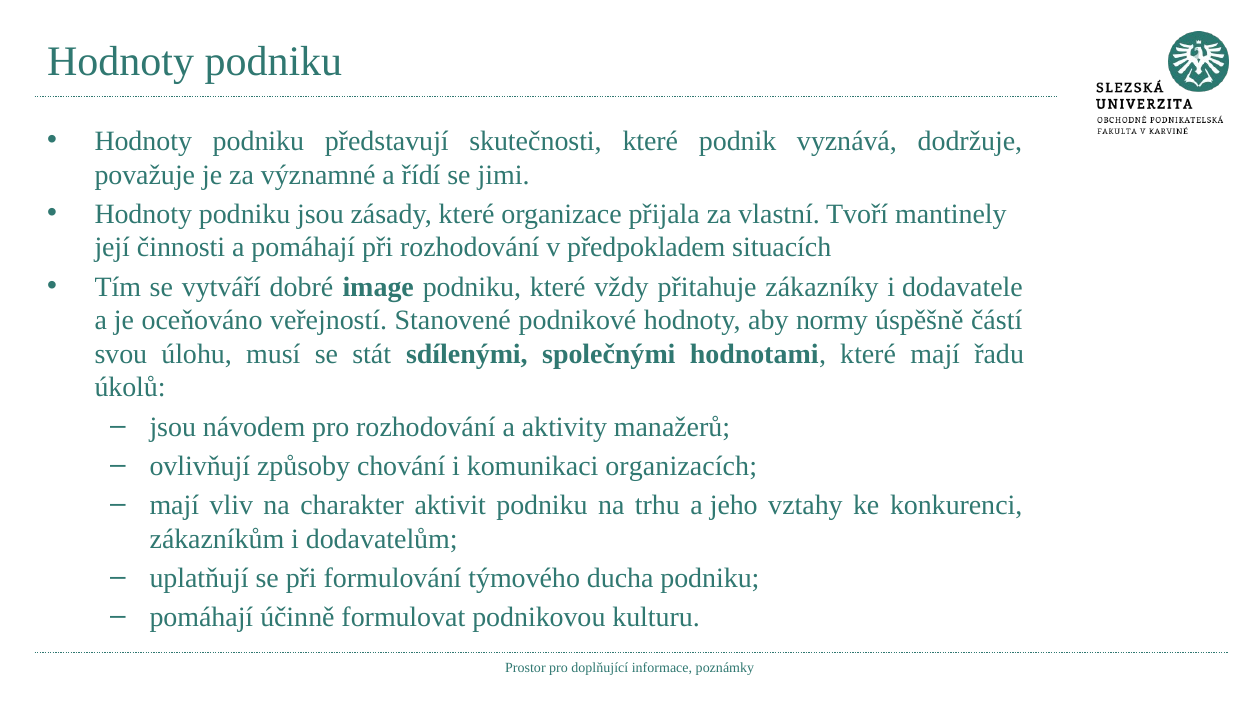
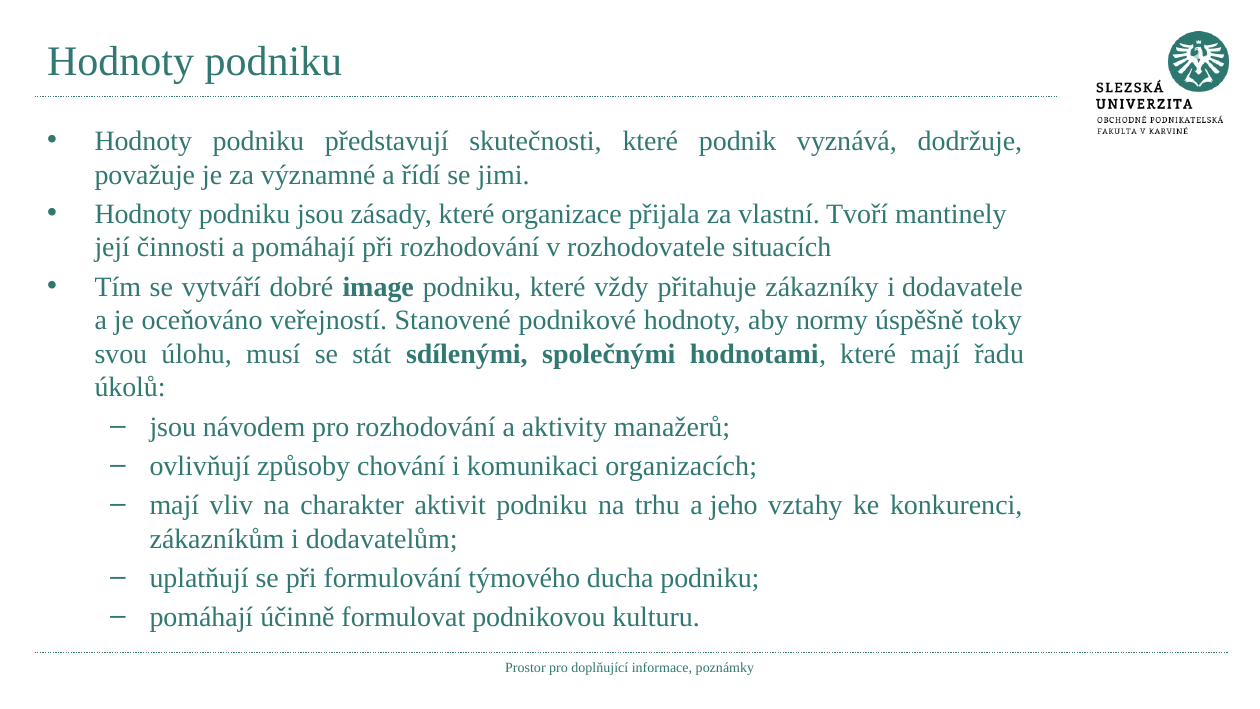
předpokladem: předpokladem -> rozhodovatele
částí: částí -> toky
